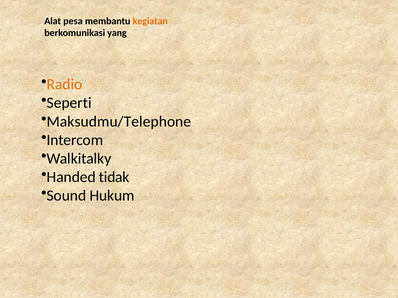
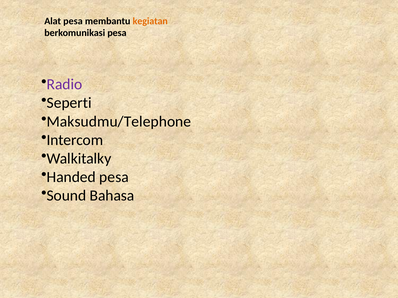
berkomunikasi yang: yang -> pesa
Radio colour: orange -> purple
Handed tidak: tidak -> pesa
Hukum: Hukum -> Bahasa
